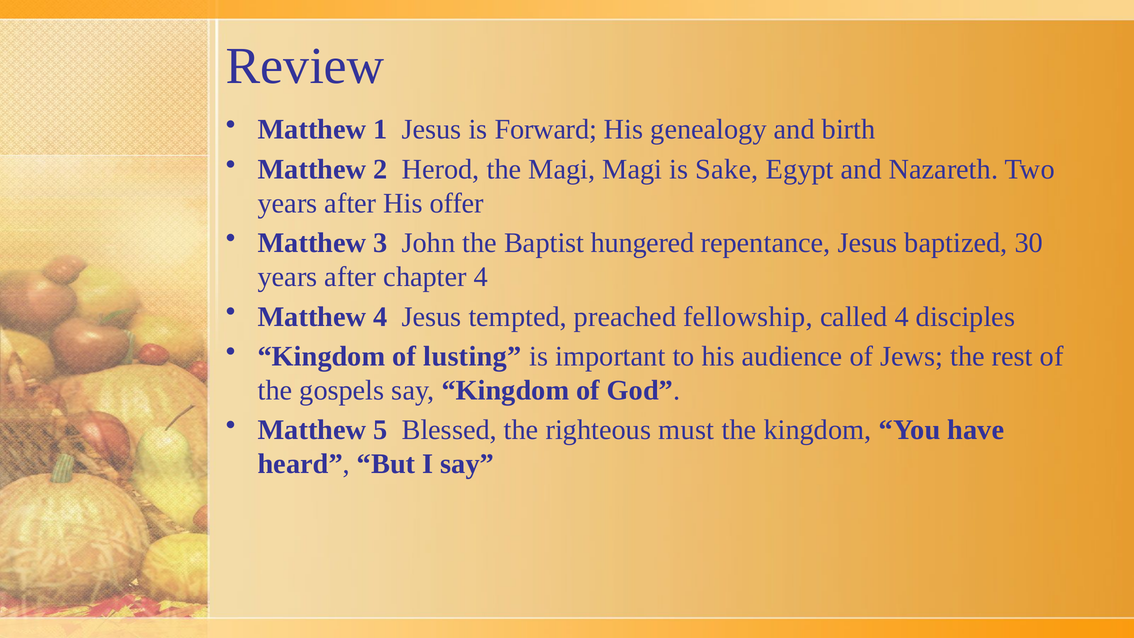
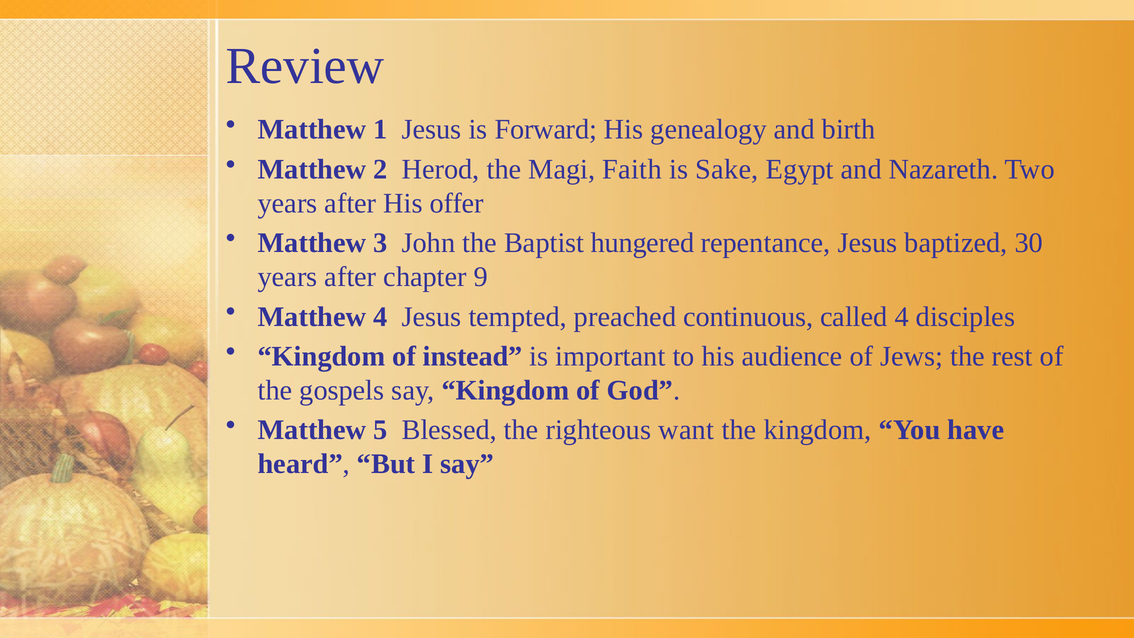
Magi Magi: Magi -> Faith
chapter 4: 4 -> 9
fellowship: fellowship -> continuous
lusting: lusting -> instead
must: must -> want
